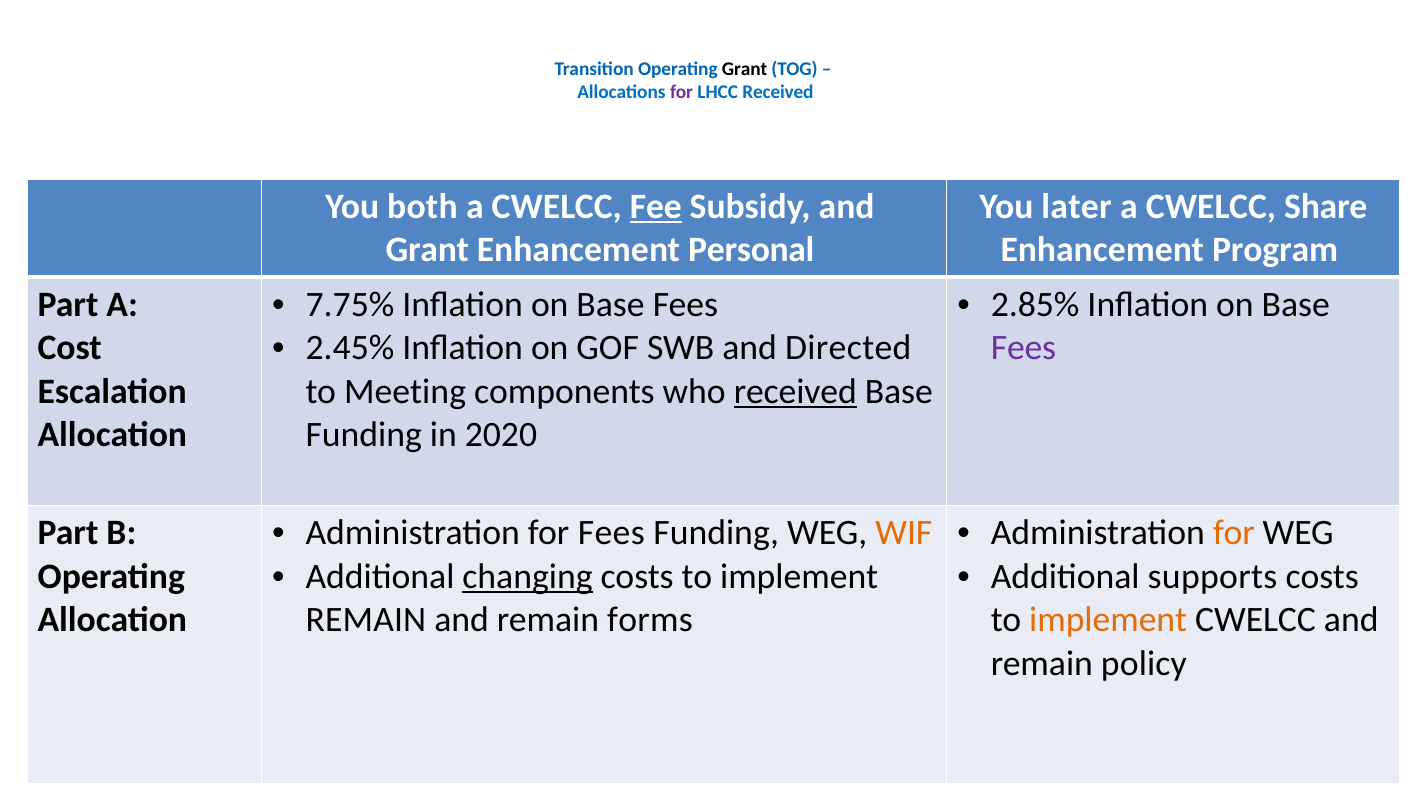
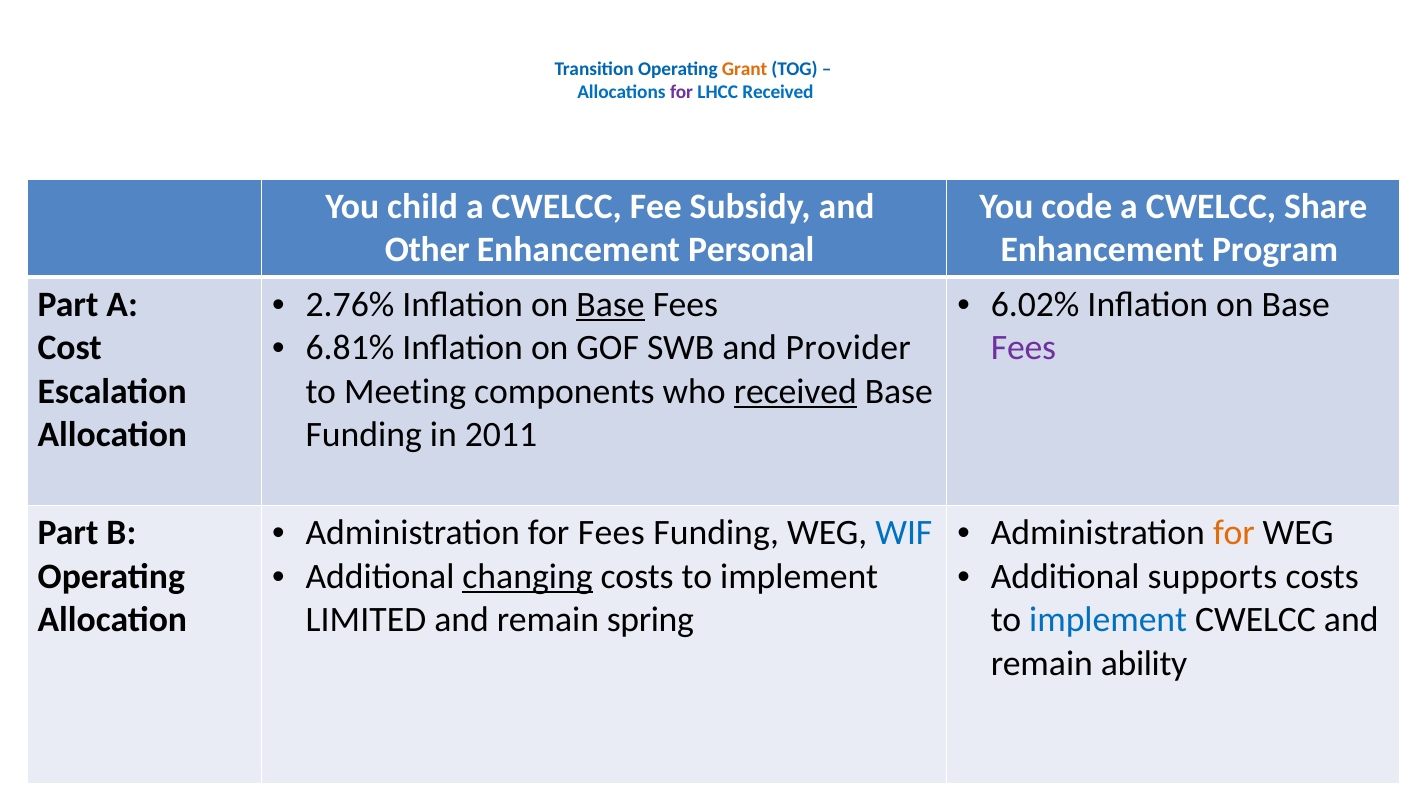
Grant at (745, 69) colour: black -> orange
both: both -> child
Fee underline: present -> none
later: later -> code
Grant at (427, 250): Grant -> Other
7.75%: 7.75% -> 2.76%
Base at (611, 304) underline: none -> present
2.85%: 2.85% -> 6.02%
2.45%: 2.45% -> 6.81%
Directed: Directed -> Provider
2020: 2020 -> 2011
WIF colour: orange -> blue
REMAIN at (366, 620): REMAIN -> LIMITED
forms: forms -> spring
implement at (1108, 620) colour: orange -> blue
policy: policy -> ability
